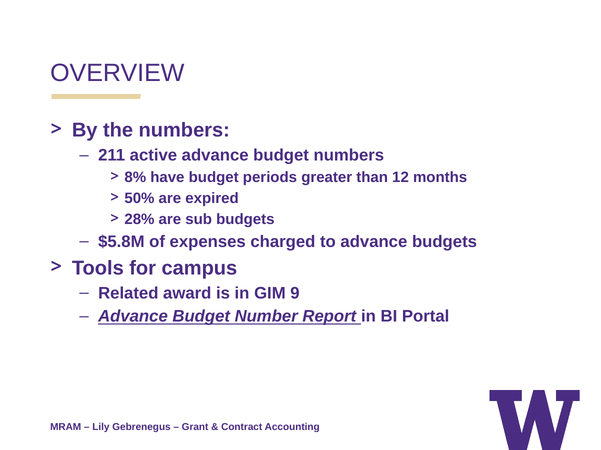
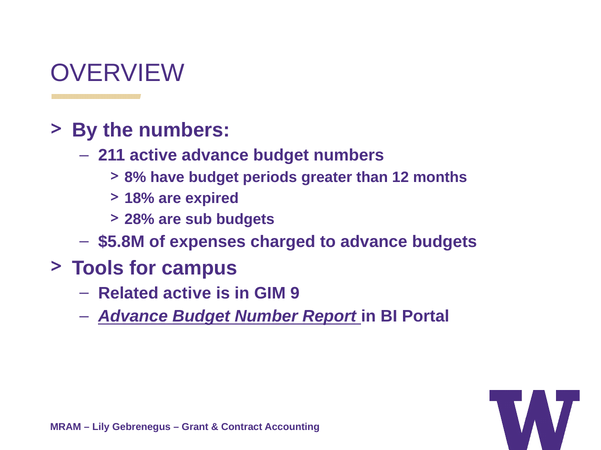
50%: 50% -> 18%
Related award: award -> active
